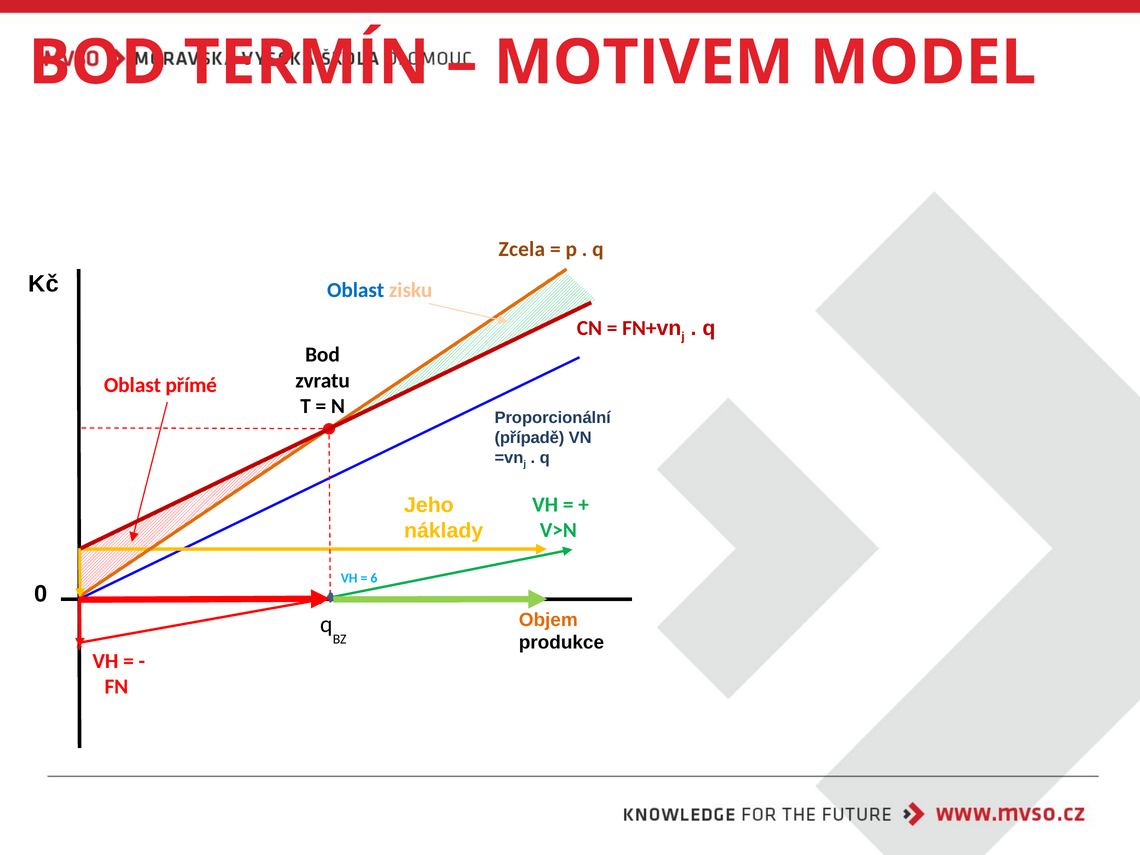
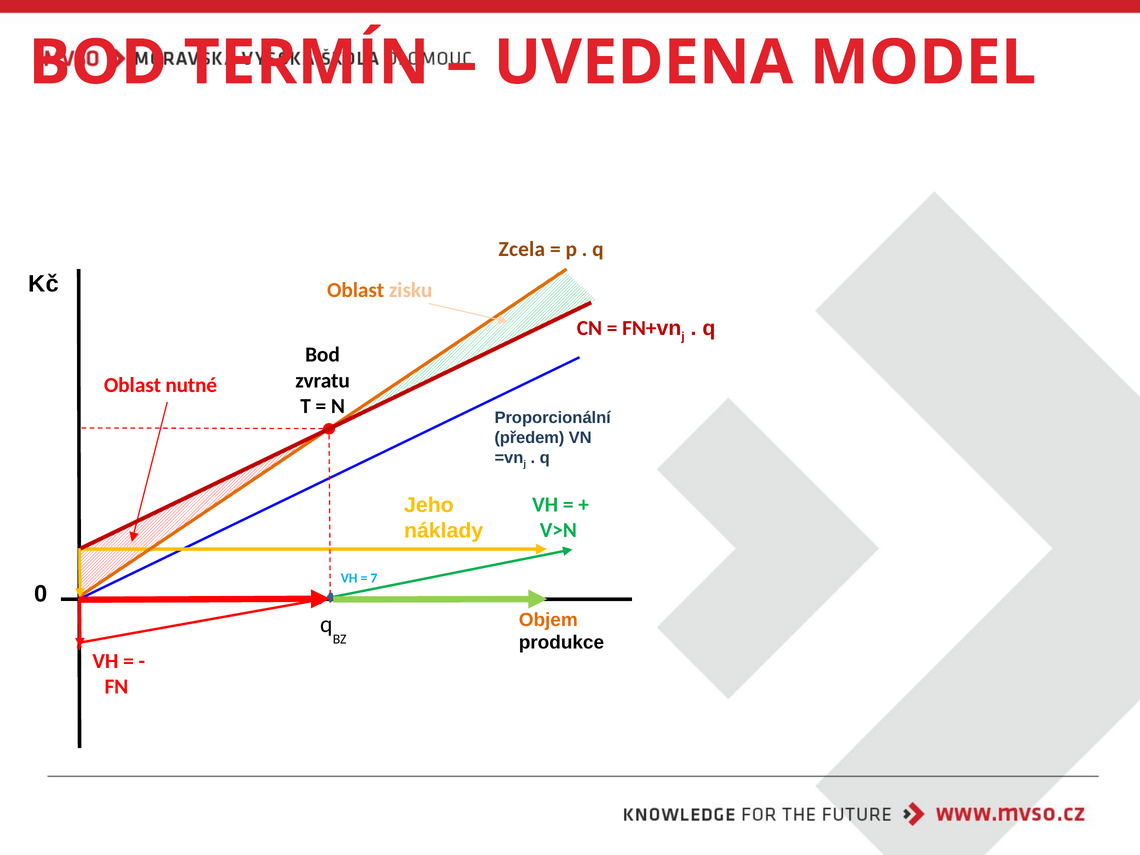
MOTIVEM: MOTIVEM -> UVEDENA
Oblast at (356, 290) colour: blue -> orange
přímé: přímé -> nutné
případě: případě -> předem
6: 6 -> 7
